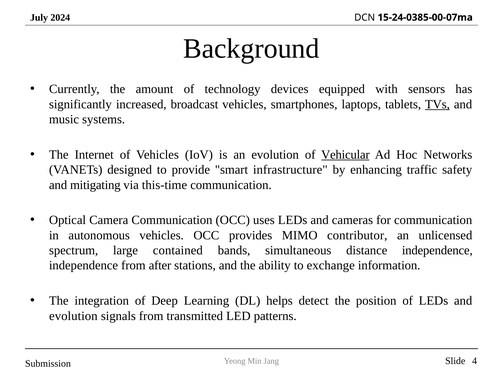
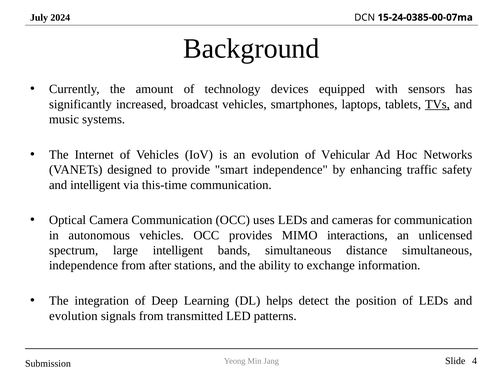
Vehicular underline: present -> none
smart infrastructure: infrastructure -> independence
and mitigating: mitigating -> intelligent
contributor: contributor -> interactions
large contained: contained -> intelligent
distance independence: independence -> simultaneous
